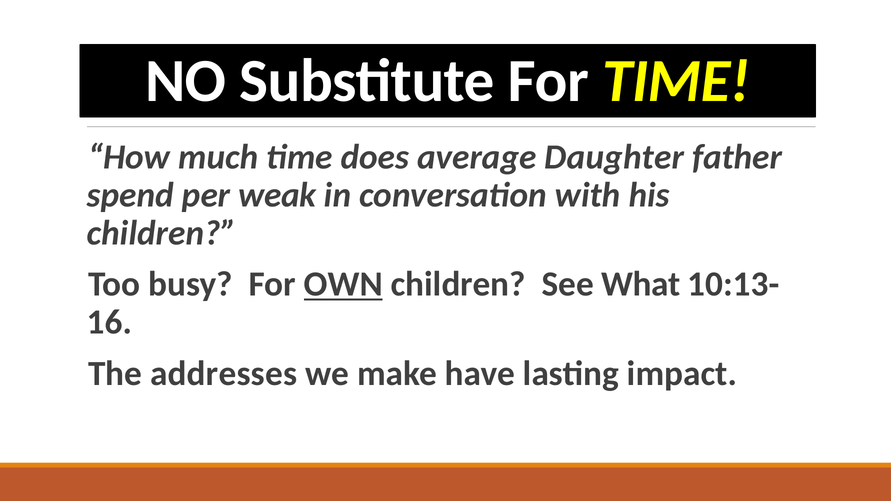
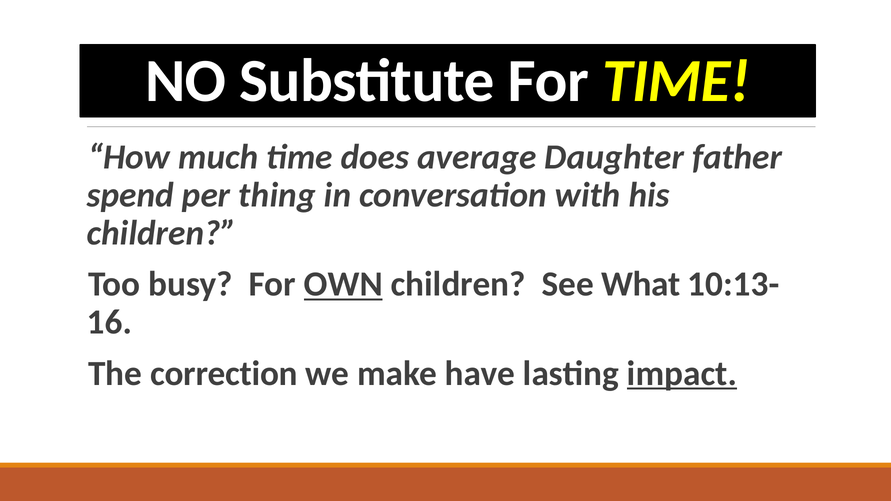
weak: weak -> thing
addresses: addresses -> correction
impact underline: none -> present
